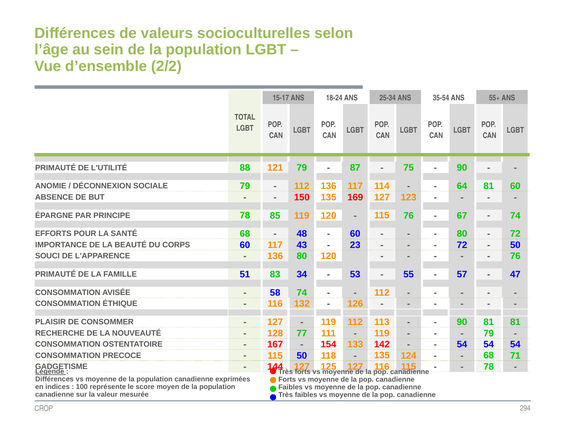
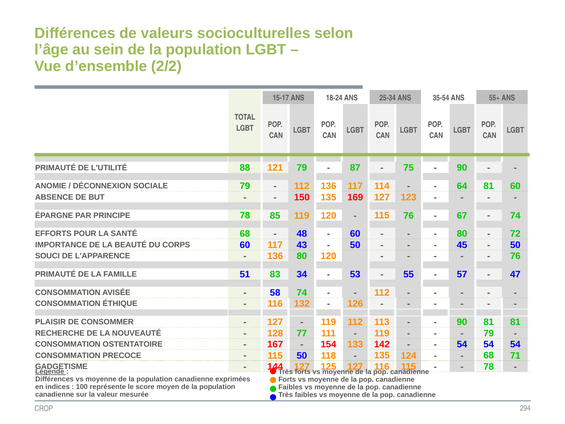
23 at (355, 245): 23 -> 50
72 at (462, 245): 72 -> 45
